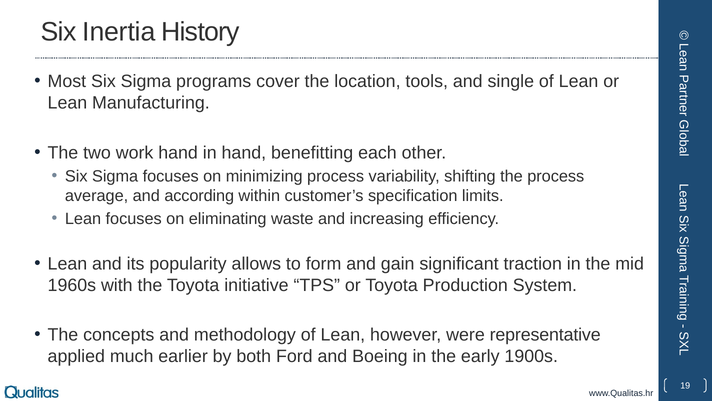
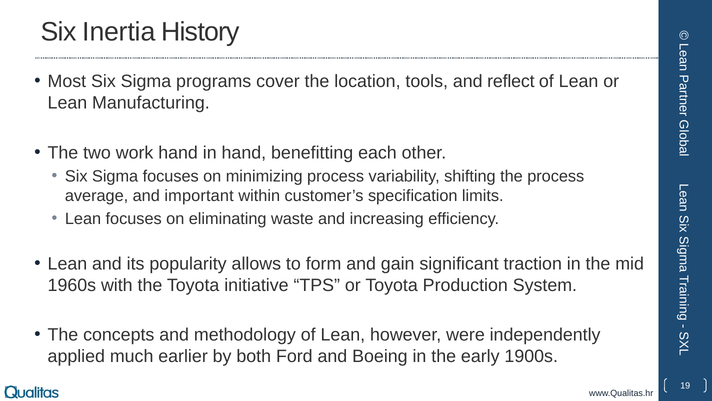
single: single -> reflect
according: according -> important
representative: representative -> independently
